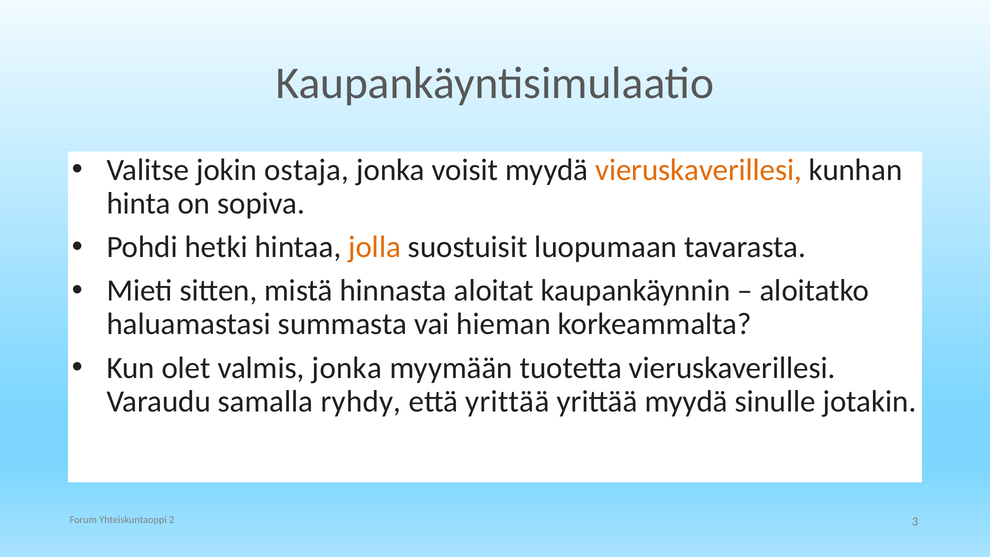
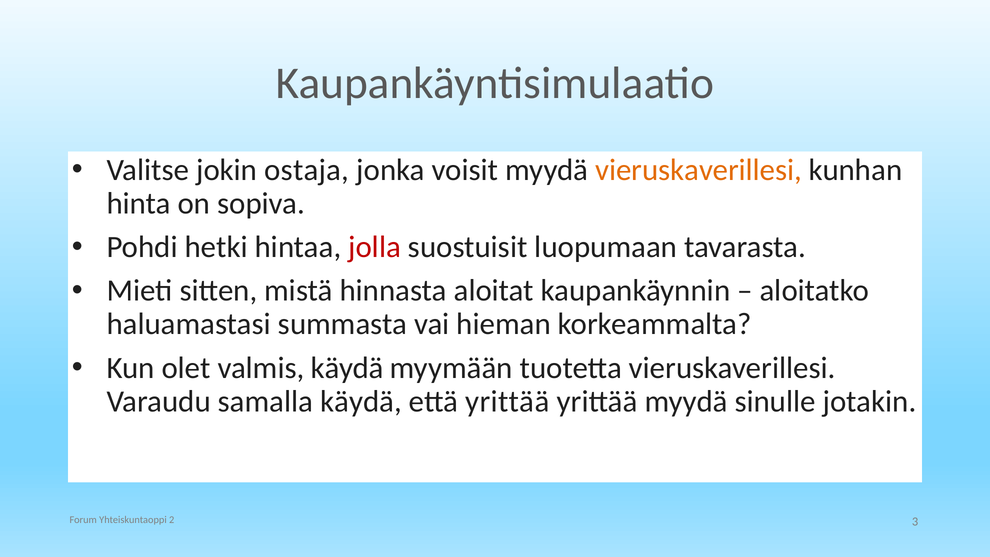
jolla colour: orange -> red
valmis jonka: jonka -> käydä
samalla ryhdy: ryhdy -> käydä
